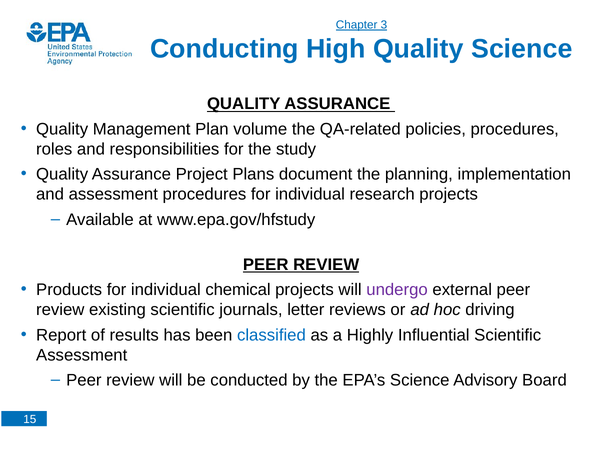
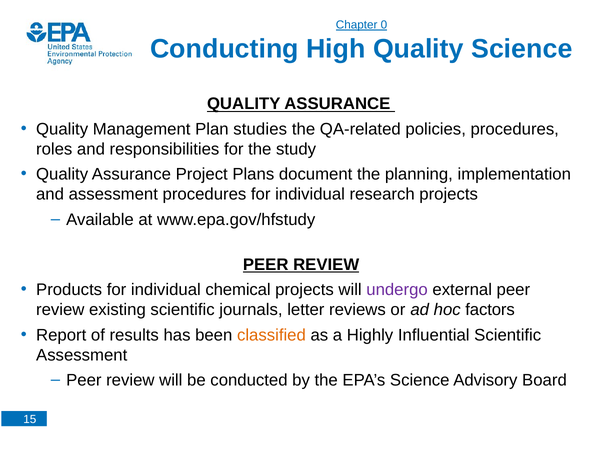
3: 3 -> 0
volume: volume -> studies
driving: driving -> factors
classified colour: blue -> orange
